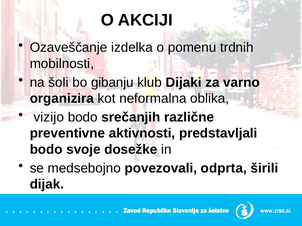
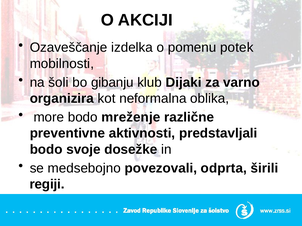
trdnih: trdnih -> potek
vizijo: vizijo -> more
srečanjih: srečanjih -> mreženje
dijak: dijak -> regiji
